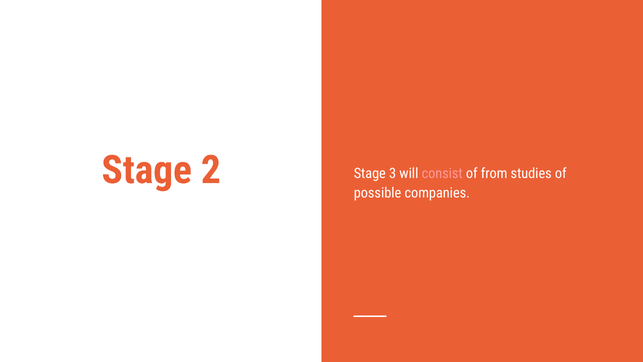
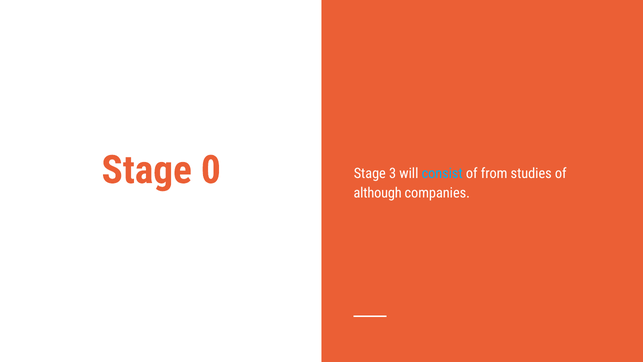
2: 2 -> 0
consist colour: pink -> light blue
possible: possible -> although
